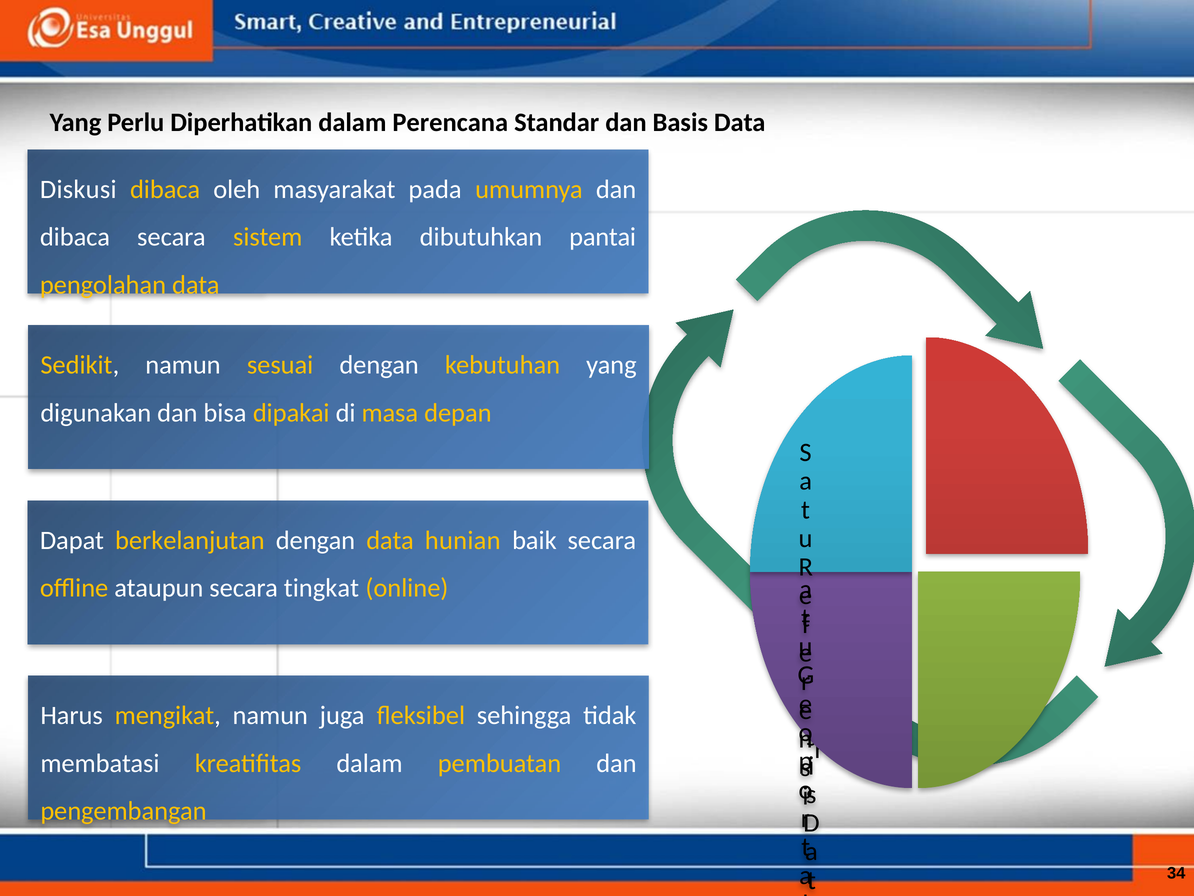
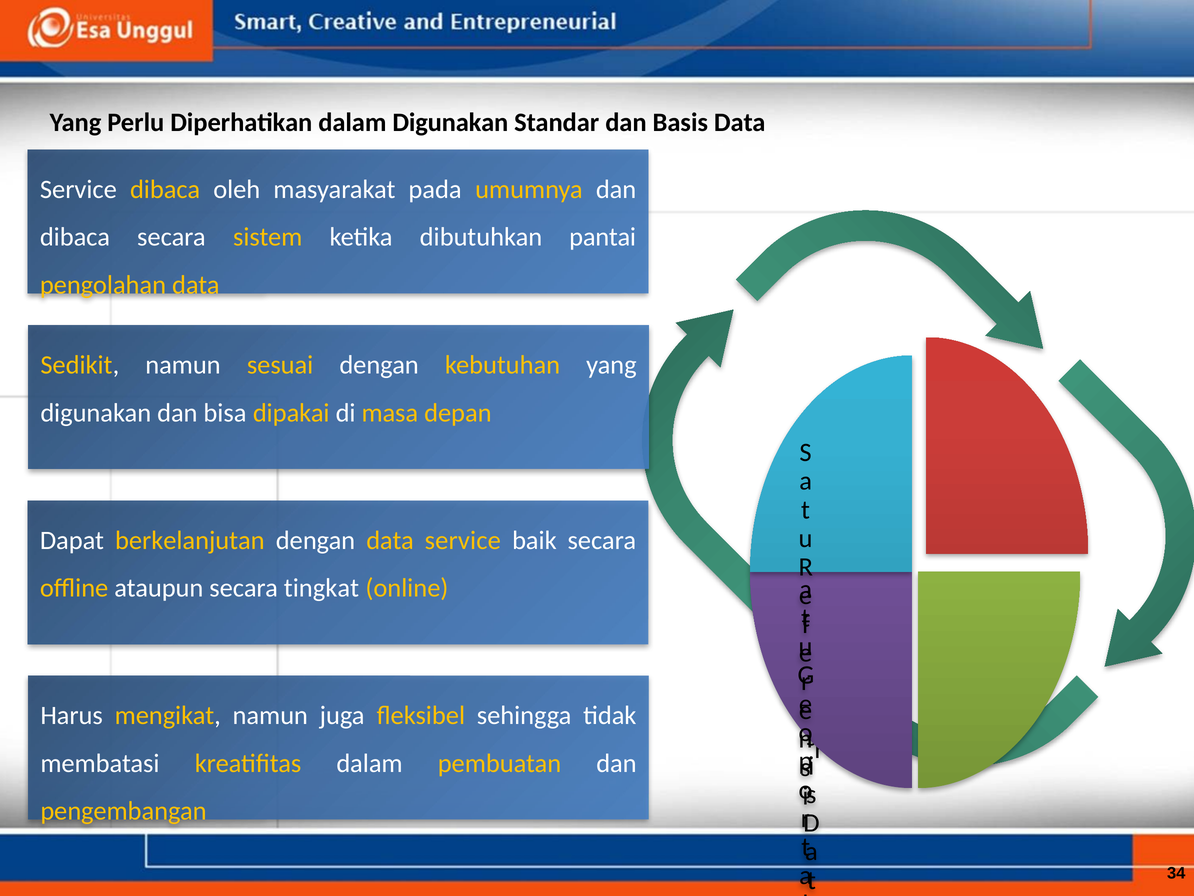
dalam Perencana: Perencana -> Digunakan
Diskusi at (78, 189): Diskusi -> Service
data hunian: hunian -> service
